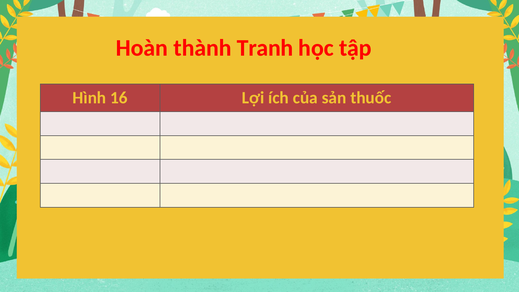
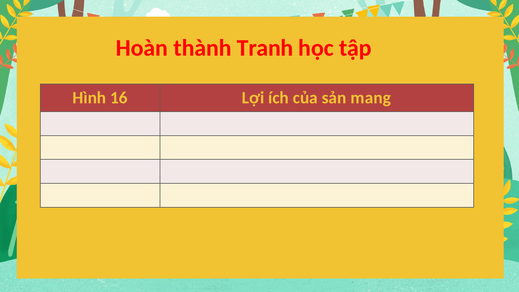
thuốc: thuốc -> mang
